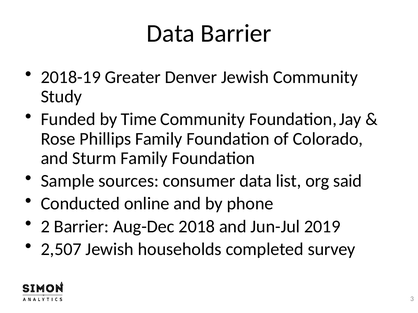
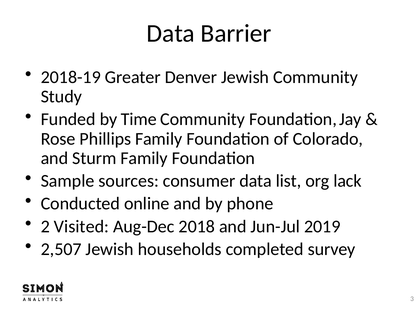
said: said -> lack
2 Barrier: Barrier -> Visited
